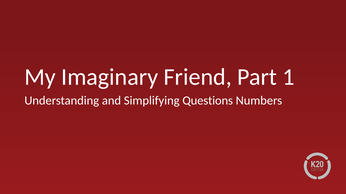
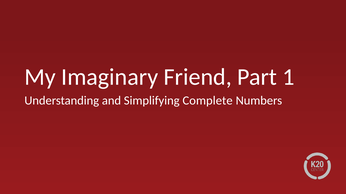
Questions: Questions -> Complete
